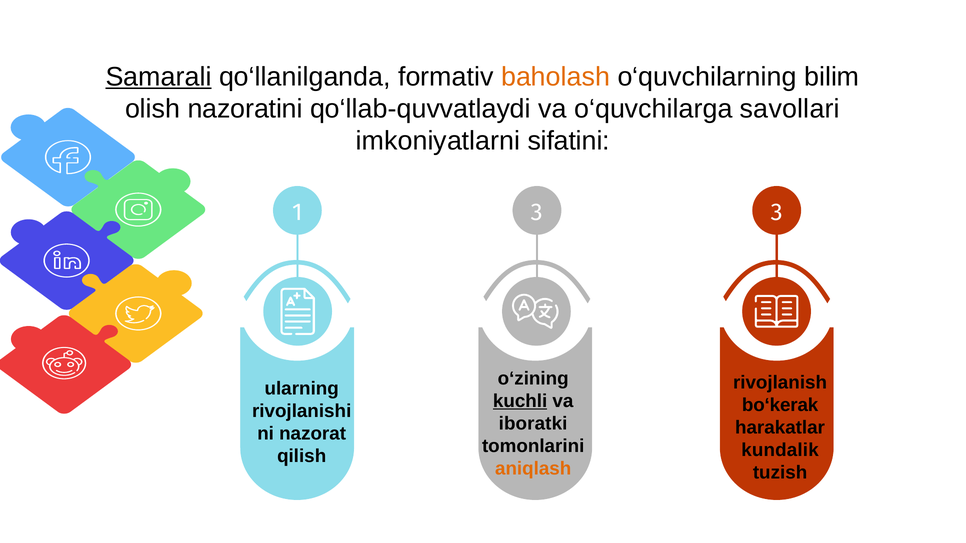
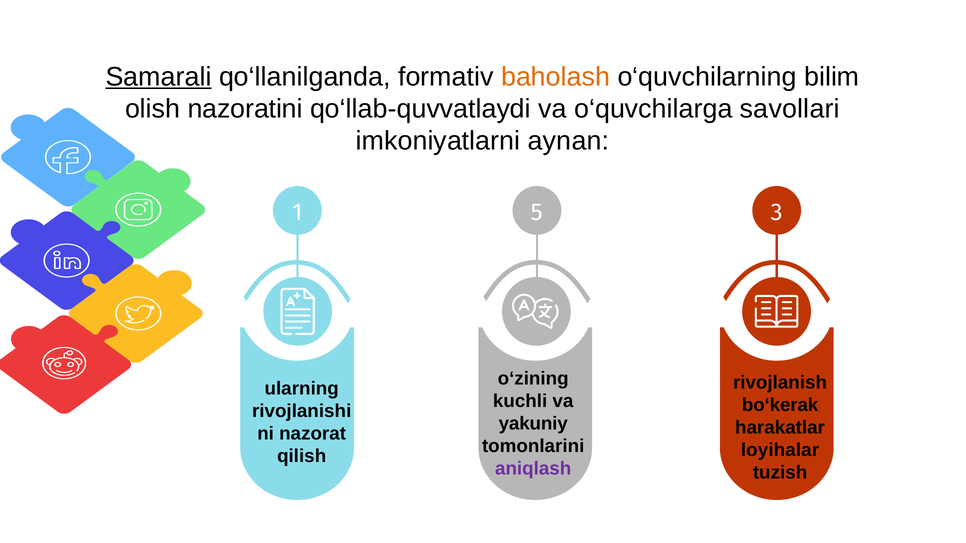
sifatini: sifatini -> aynan
1 3: 3 -> 5
kuchli underline: present -> none
iboratki: iboratki -> yakuniy
kundalik: kundalik -> loyihalar
aniqlash colour: orange -> purple
